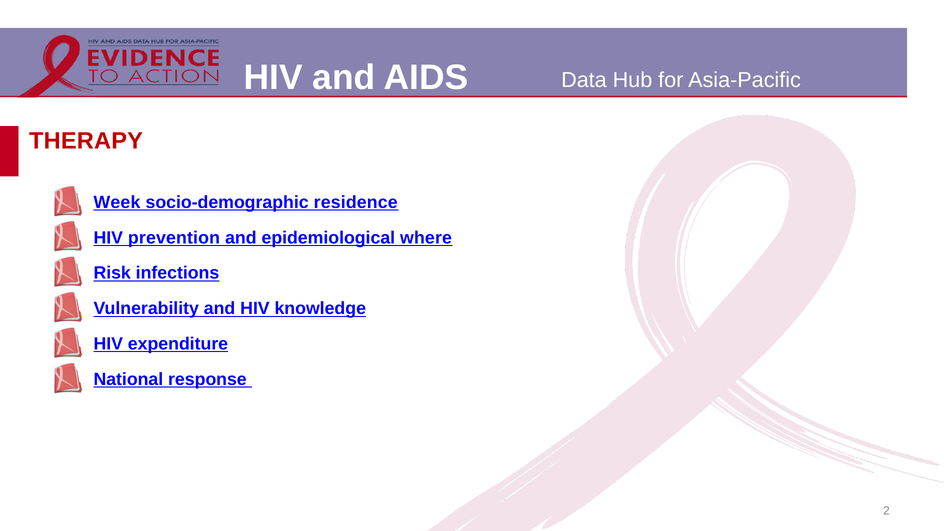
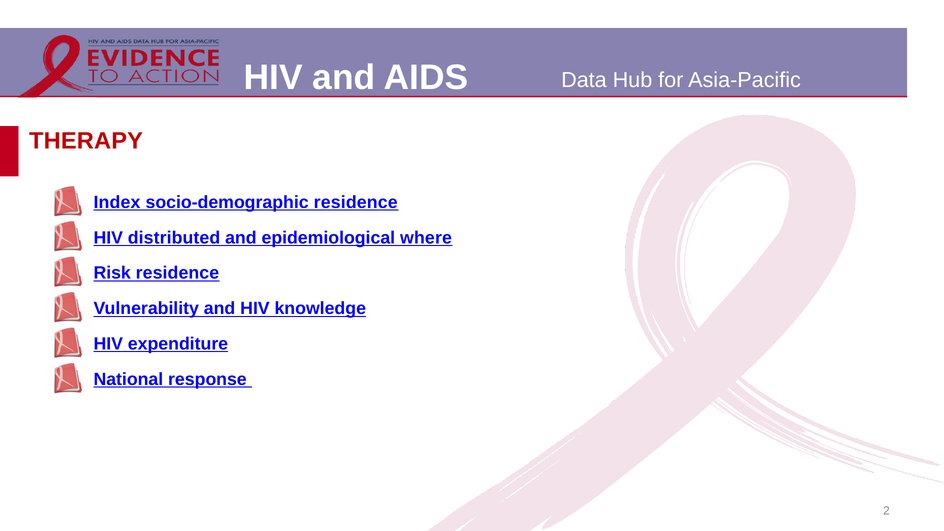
Week: Week -> Index
prevention: prevention -> distributed
Risk infections: infections -> residence
